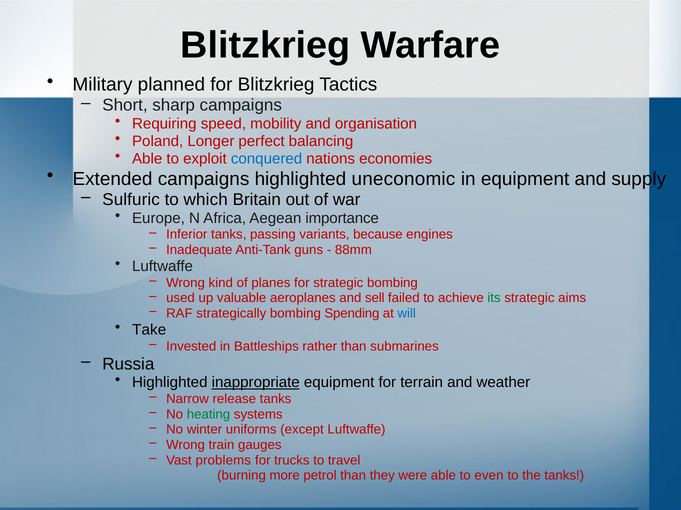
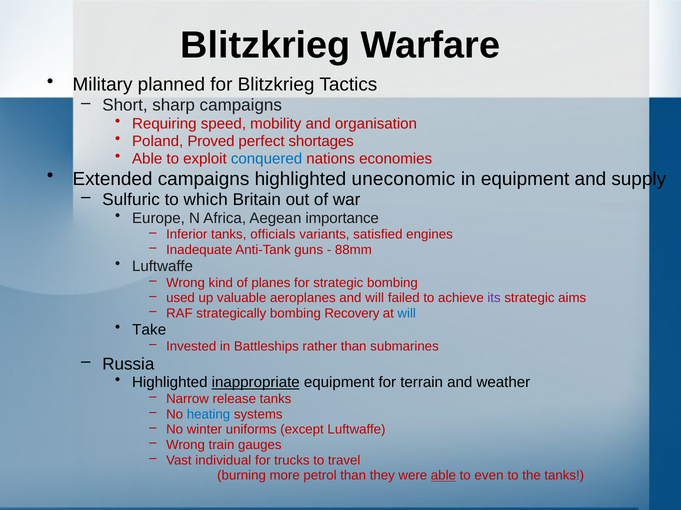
Longer: Longer -> Proved
balancing: balancing -> shortages
passing: passing -> officials
because: because -> satisfied
and sell: sell -> will
its colour: green -> purple
Spending: Spending -> Recovery
heating colour: green -> blue
problems: problems -> individual
able at (443, 476) underline: none -> present
